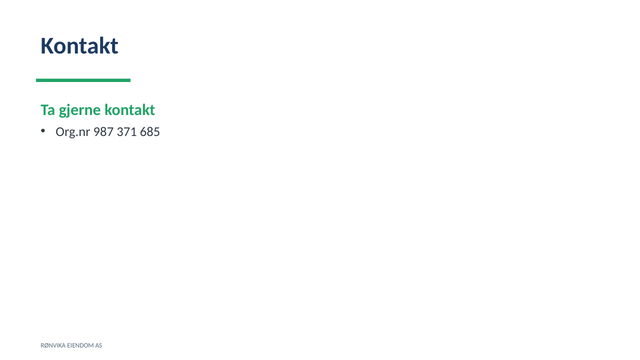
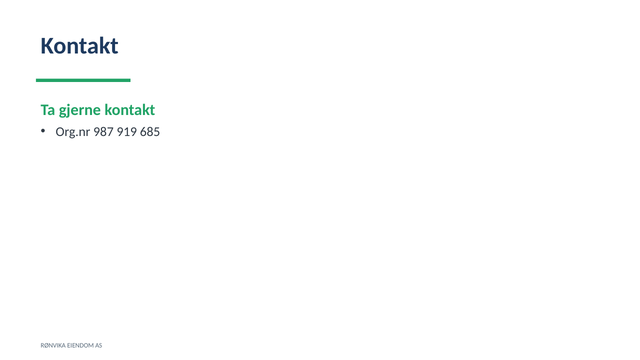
371: 371 -> 919
